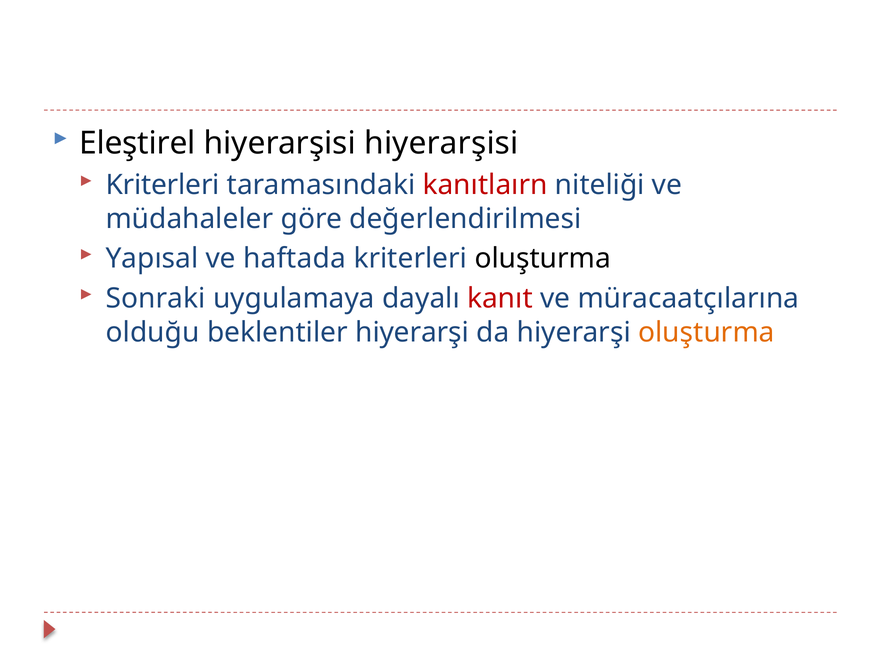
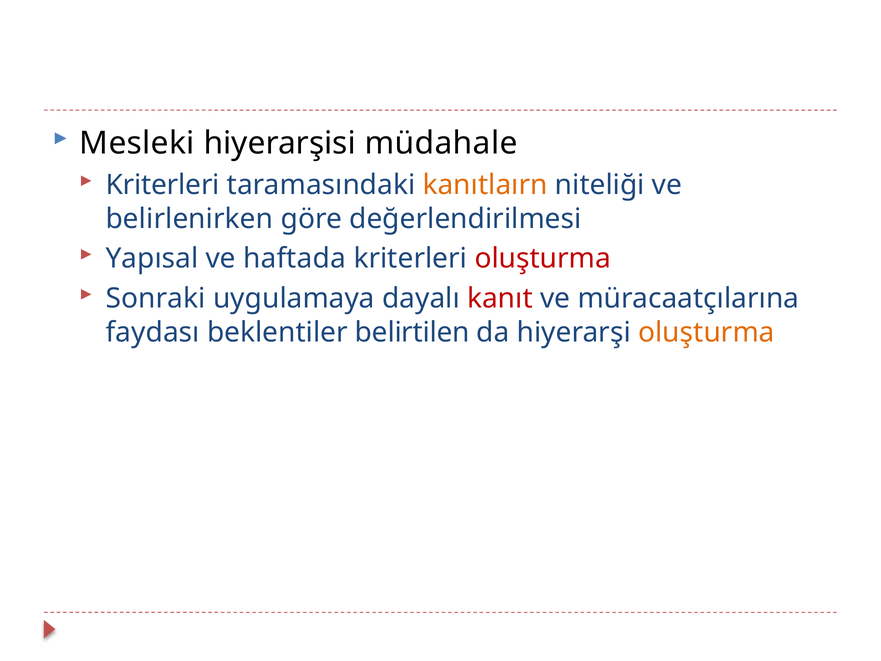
Eleştirel: Eleştirel -> Mesleki
hiyerarşisi hiyerarşisi: hiyerarşisi -> müdahale
kanıtlaırn colour: red -> orange
müdahaleler: müdahaleler -> belirlenirken
oluşturma at (543, 259) colour: black -> red
olduğu: olduğu -> faydası
beklentiler hiyerarşi: hiyerarşi -> belirtilen
